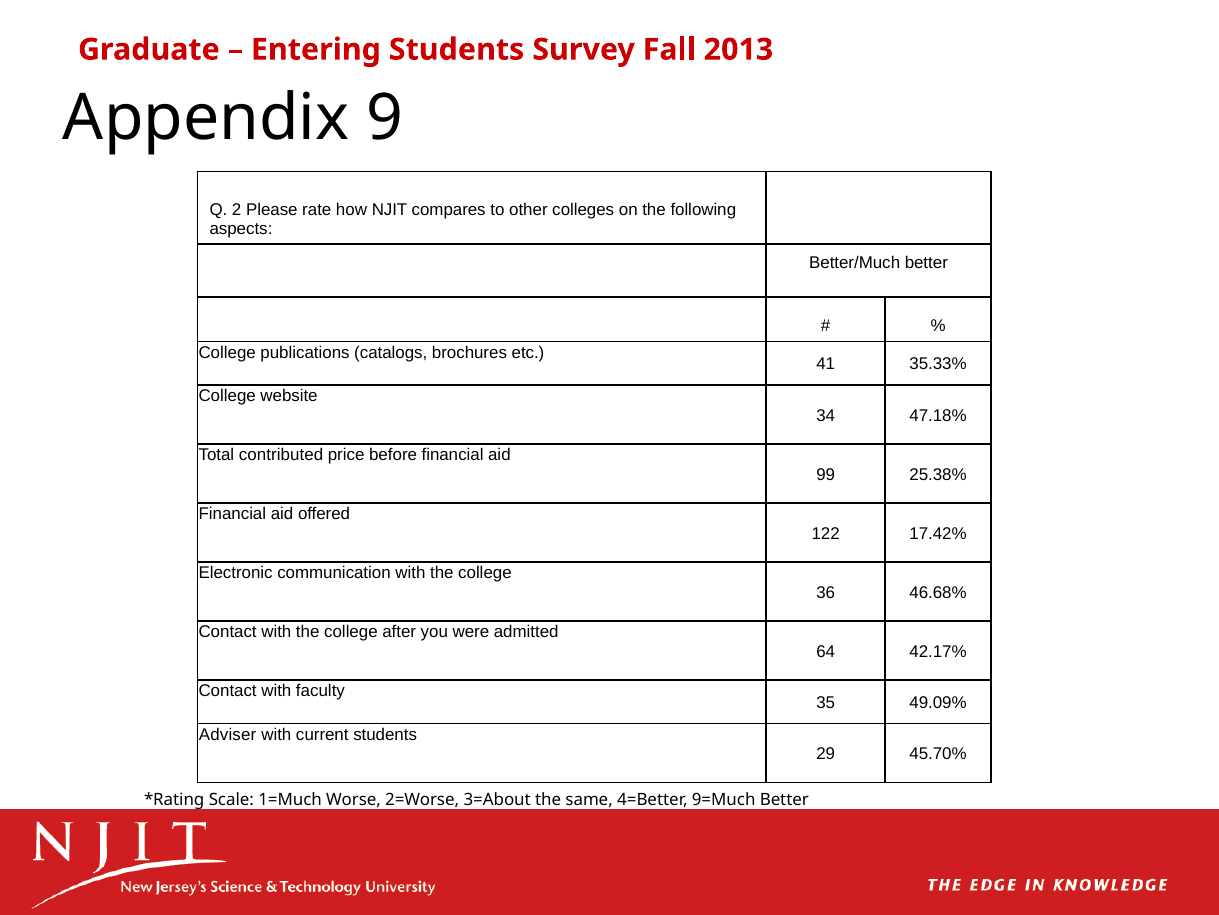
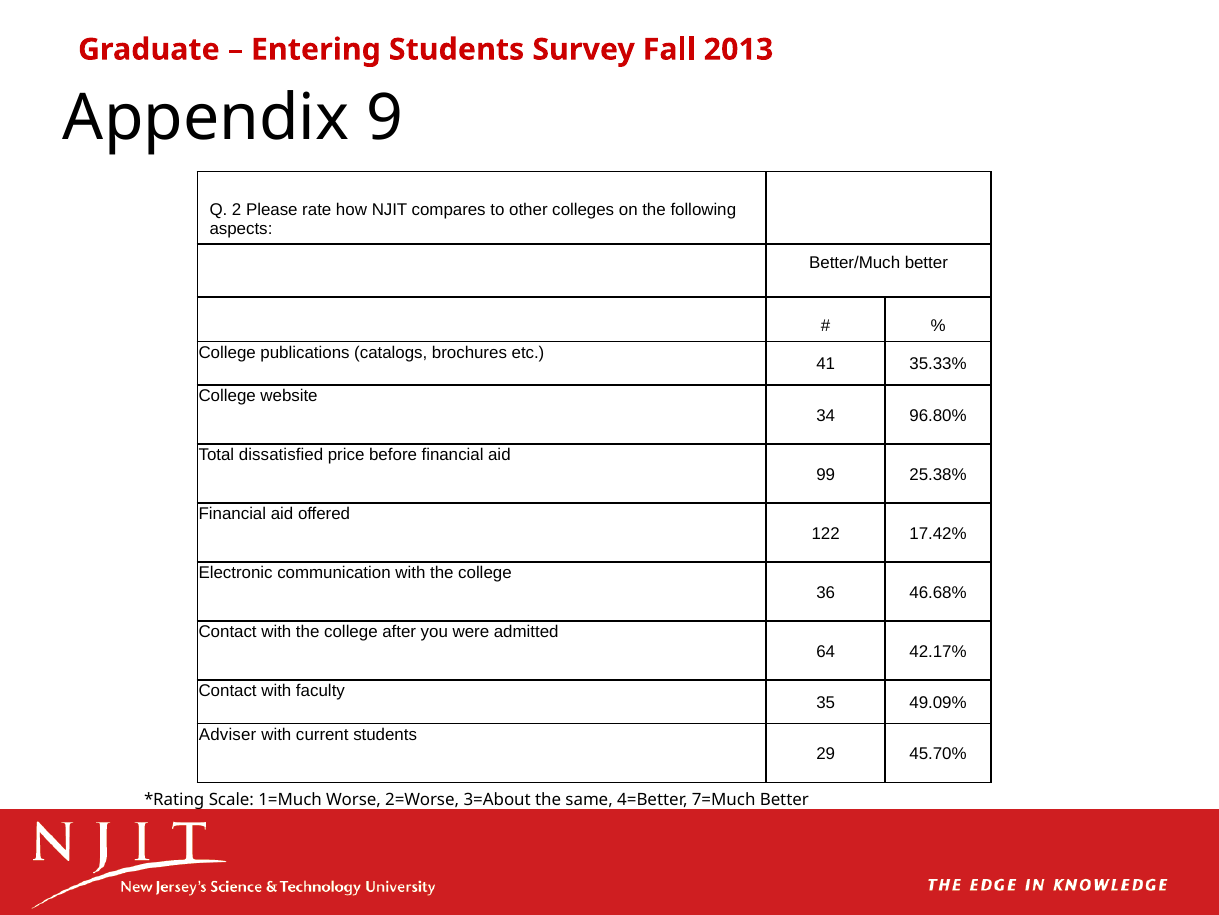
47.18%: 47.18% -> 96.80%
contributed: contributed -> dissatisfied
9=Much: 9=Much -> 7=Much
